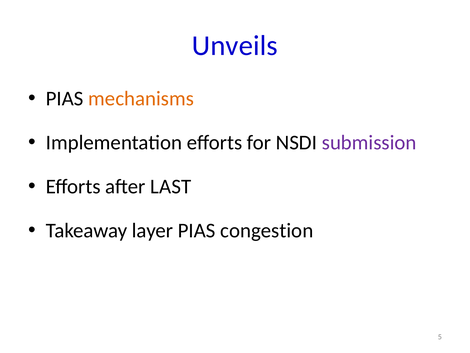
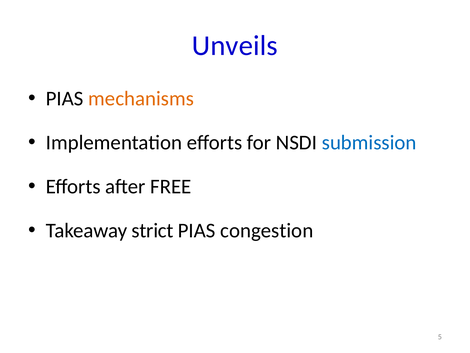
submission colour: purple -> blue
LAST: LAST -> FREE
layer: layer -> strict
